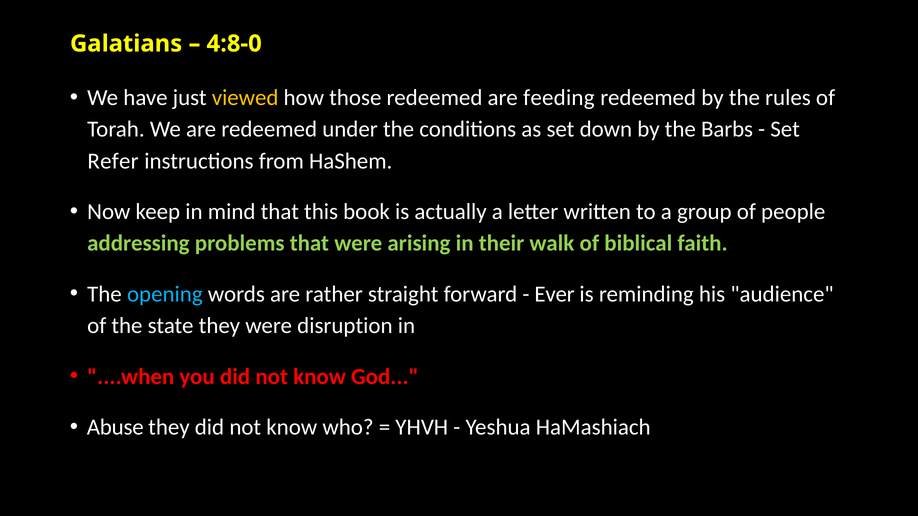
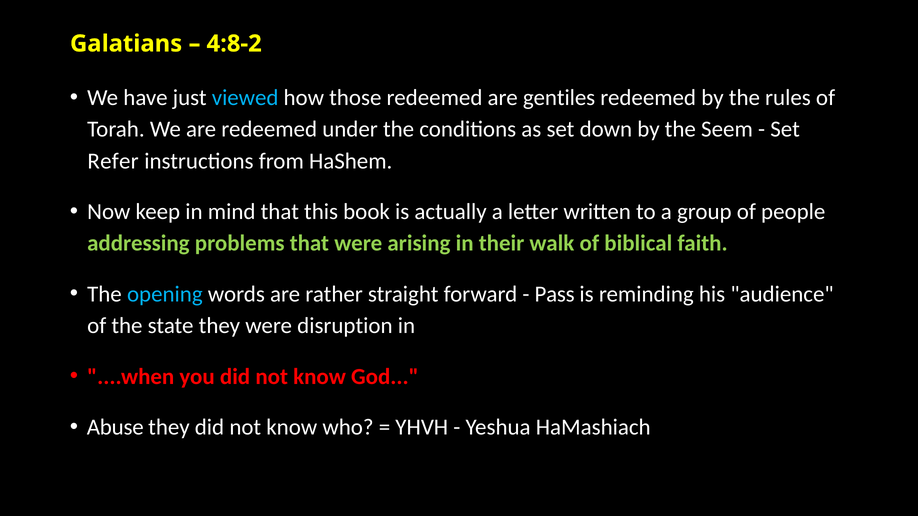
4:8-0: 4:8-0 -> 4:8-2
viewed colour: yellow -> light blue
feeding: feeding -> gentiles
Barbs: Barbs -> Seem
Ever: Ever -> Pass
